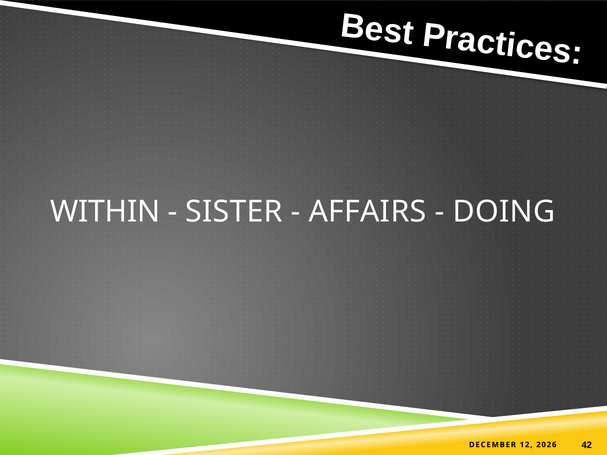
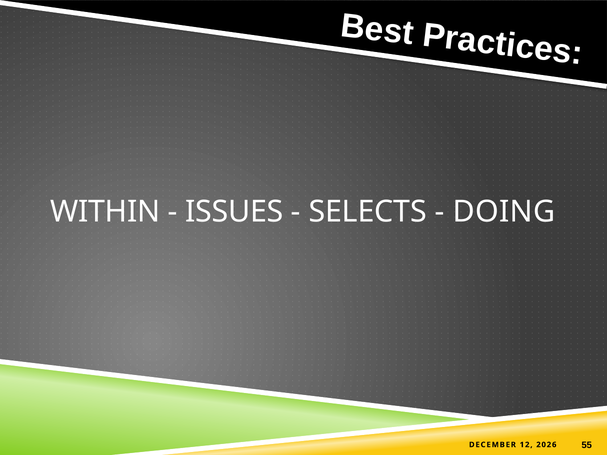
SISTER: SISTER -> ISSUES
AFFAIRS: AFFAIRS -> SELECTS
42: 42 -> 55
